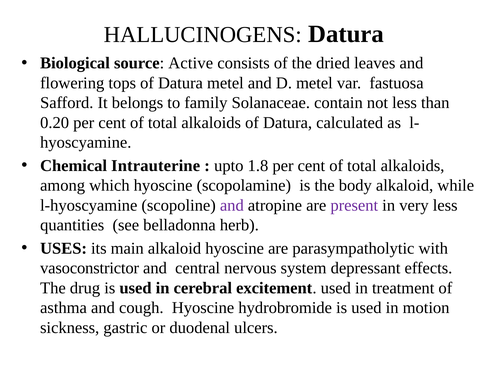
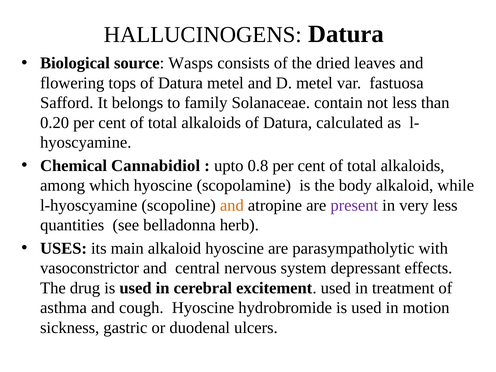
Active: Active -> Wasps
Intrauterine: Intrauterine -> Cannabidiol
1.8: 1.8 -> 0.8
and at (232, 205) colour: purple -> orange
